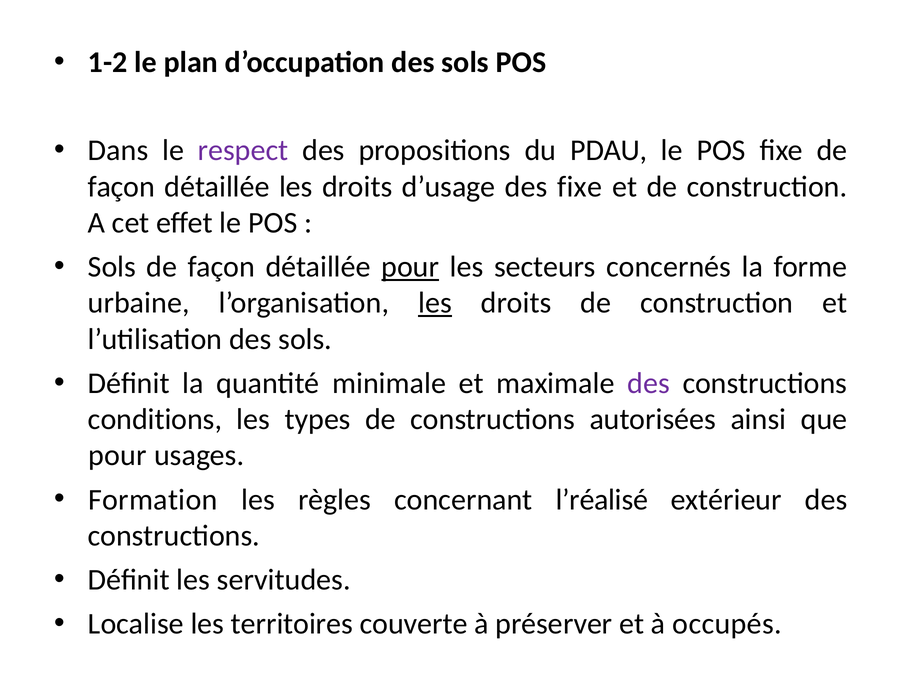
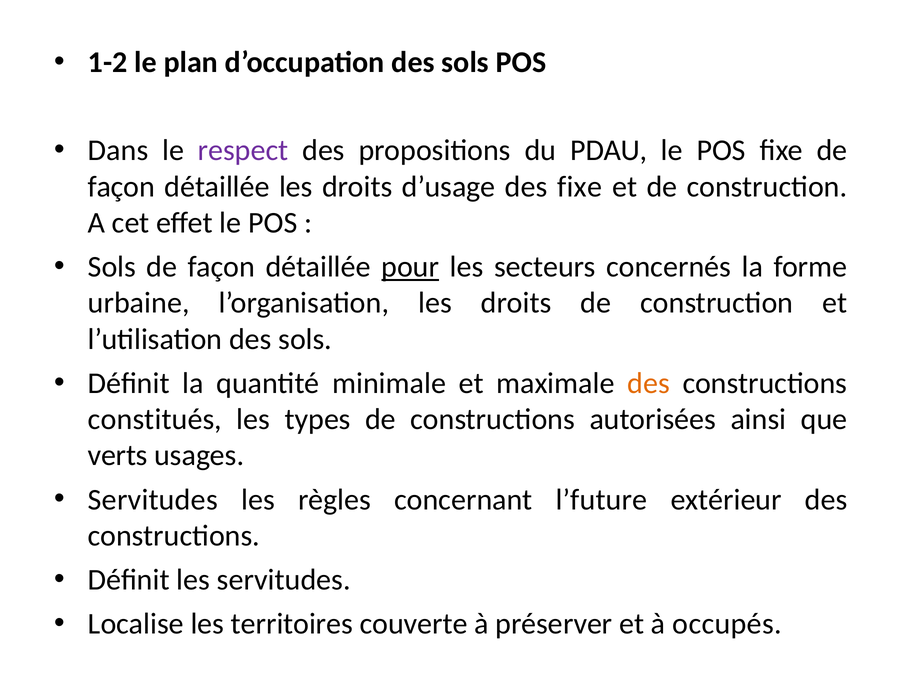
les at (435, 303) underline: present -> none
des at (649, 383) colour: purple -> orange
conditions: conditions -> constitués
pour at (117, 455): pour -> verts
Formation at (153, 499): Formation -> Servitudes
l’réalisé: l’réalisé -> l’future
